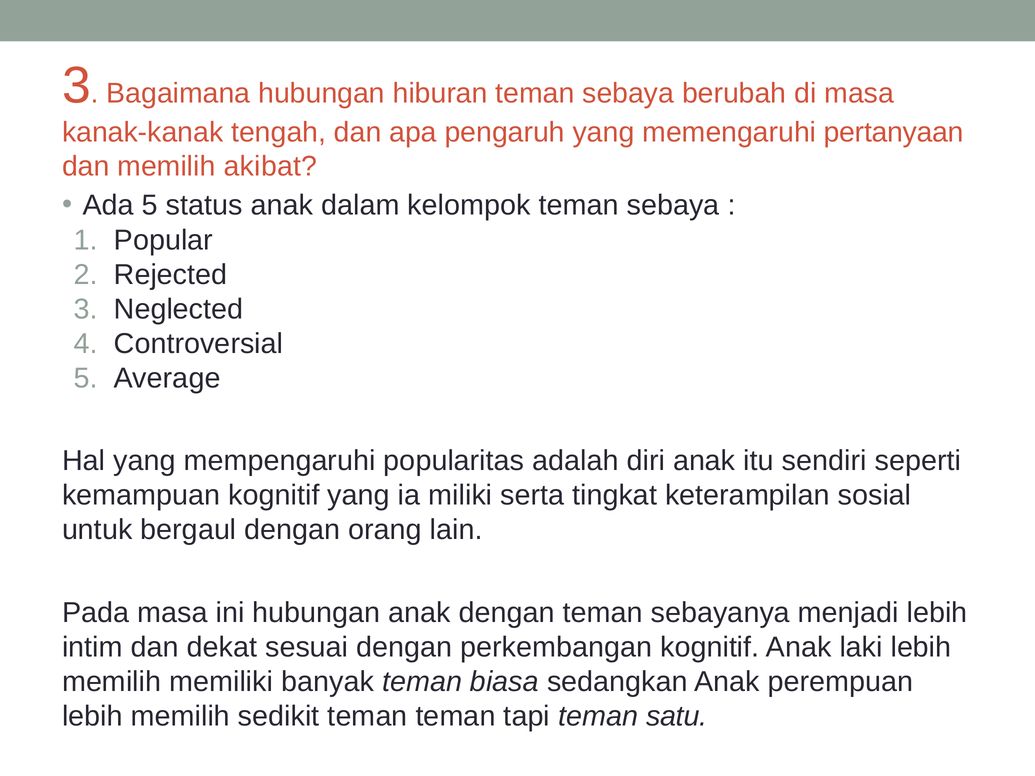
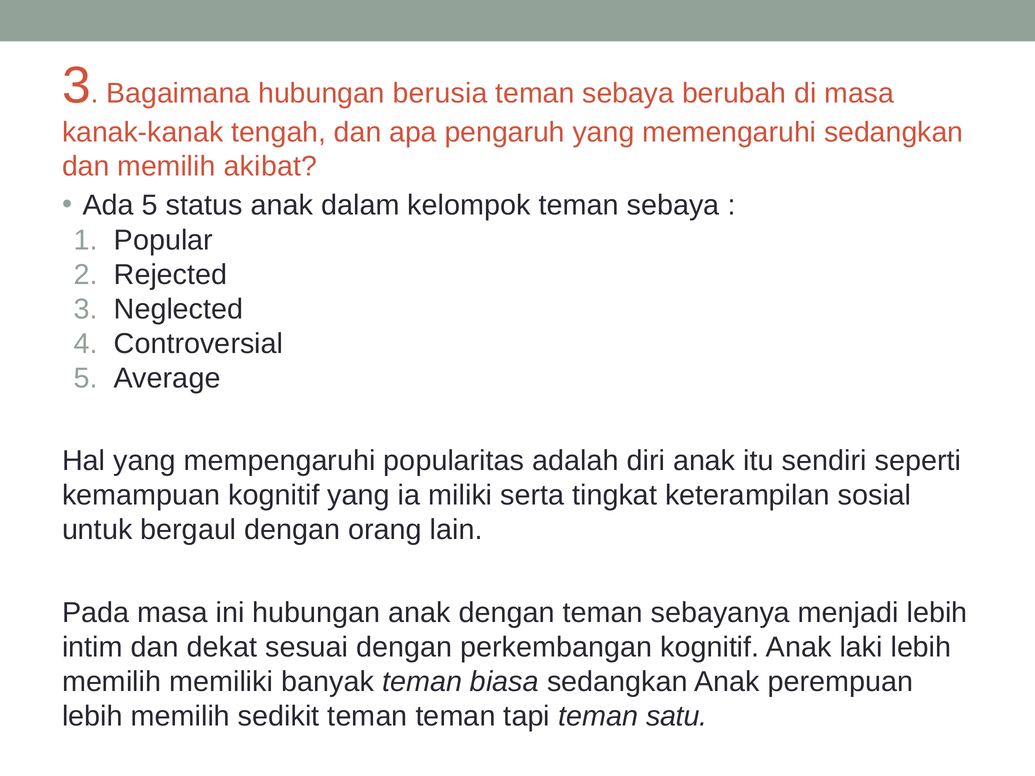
hiburan: hiburan -> berusia
memengaruhi pertanyaan: pertanyaan -> sedangkan
